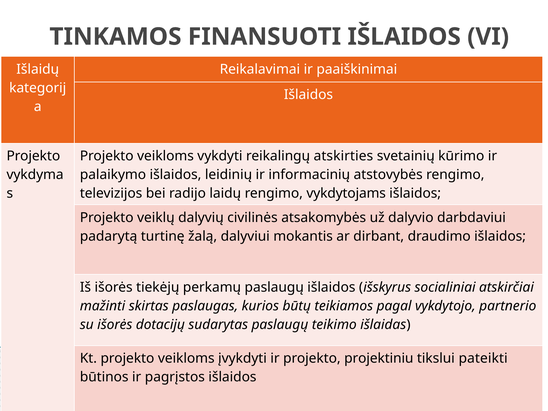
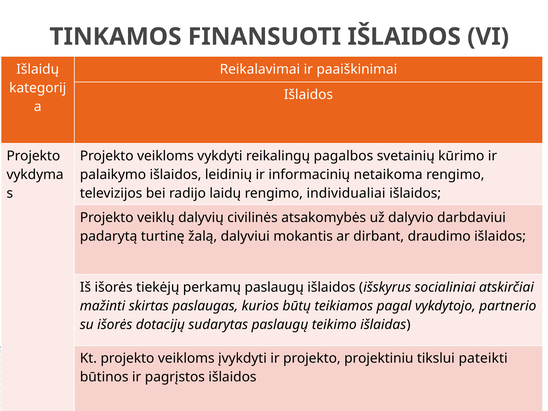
atskirties: atskirties -> pagalbos
atstovybės: atstovybės -> netaikoma
vykdytojams: vykdytojams -> individualiai
